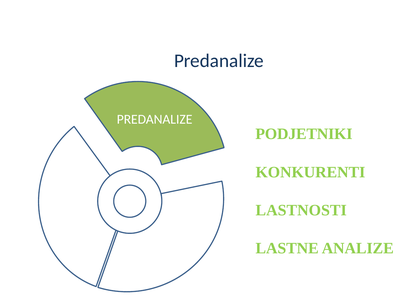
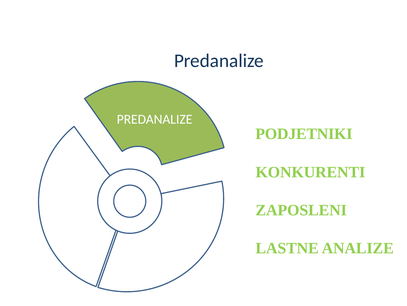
LASTNOSTI: LASTNOSTI -> ZAPOSLENI
